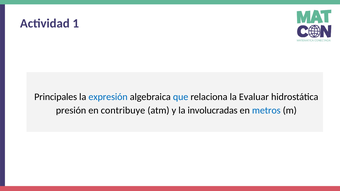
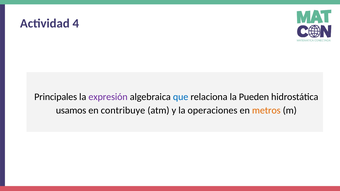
1: 1 -> 4
expresión colour: blue -> purple
Evaluar: Evaluar -> Pueden
presión: presión -> usamos
involucradas: involucradas -> operaciones
metros colour: blue -> orange
